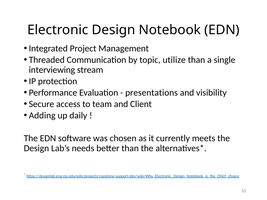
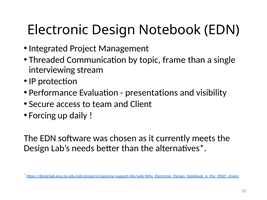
utilize: utilize -> frame
Adding: Adding -> Forcing
